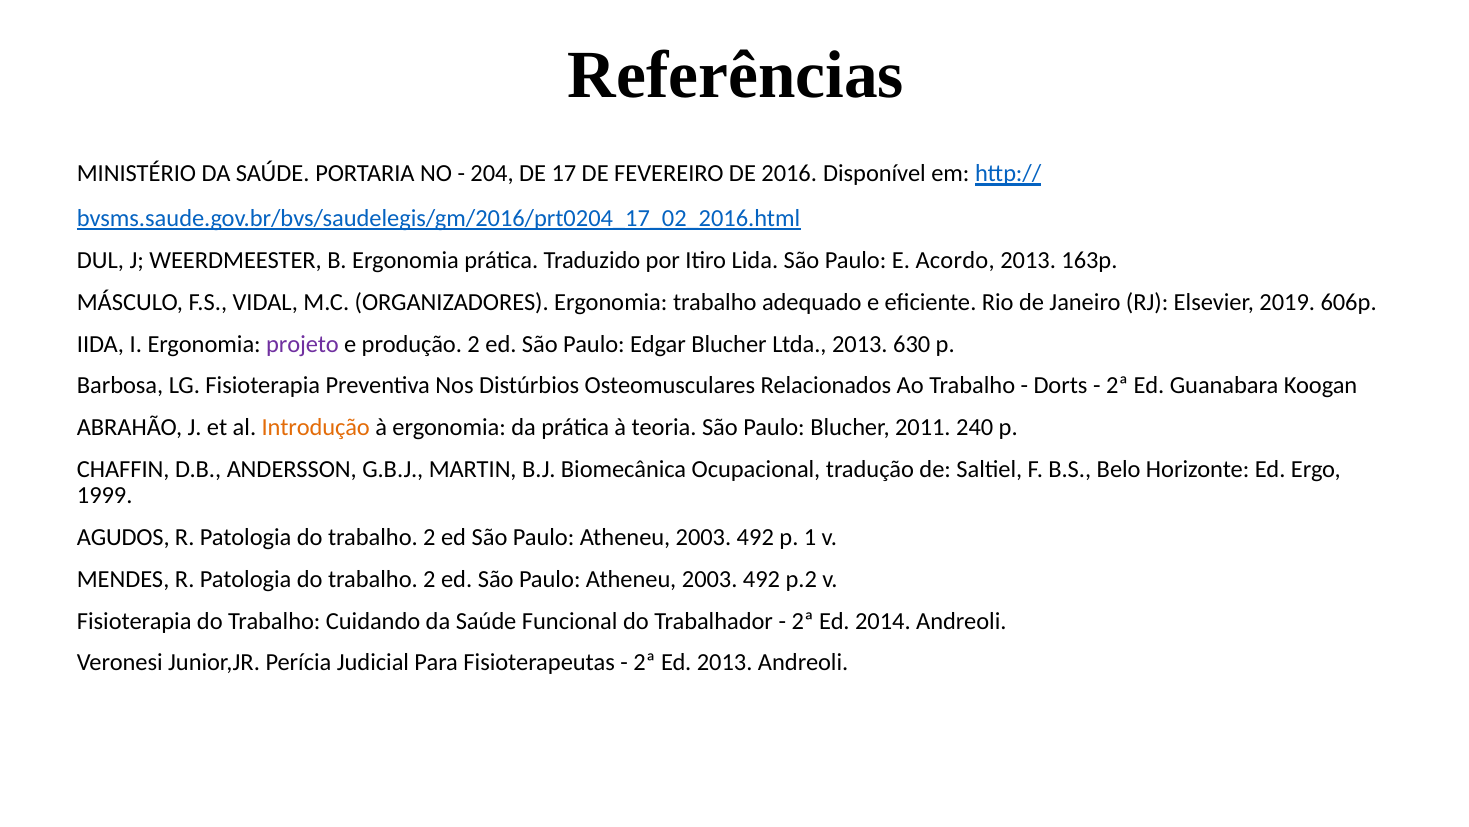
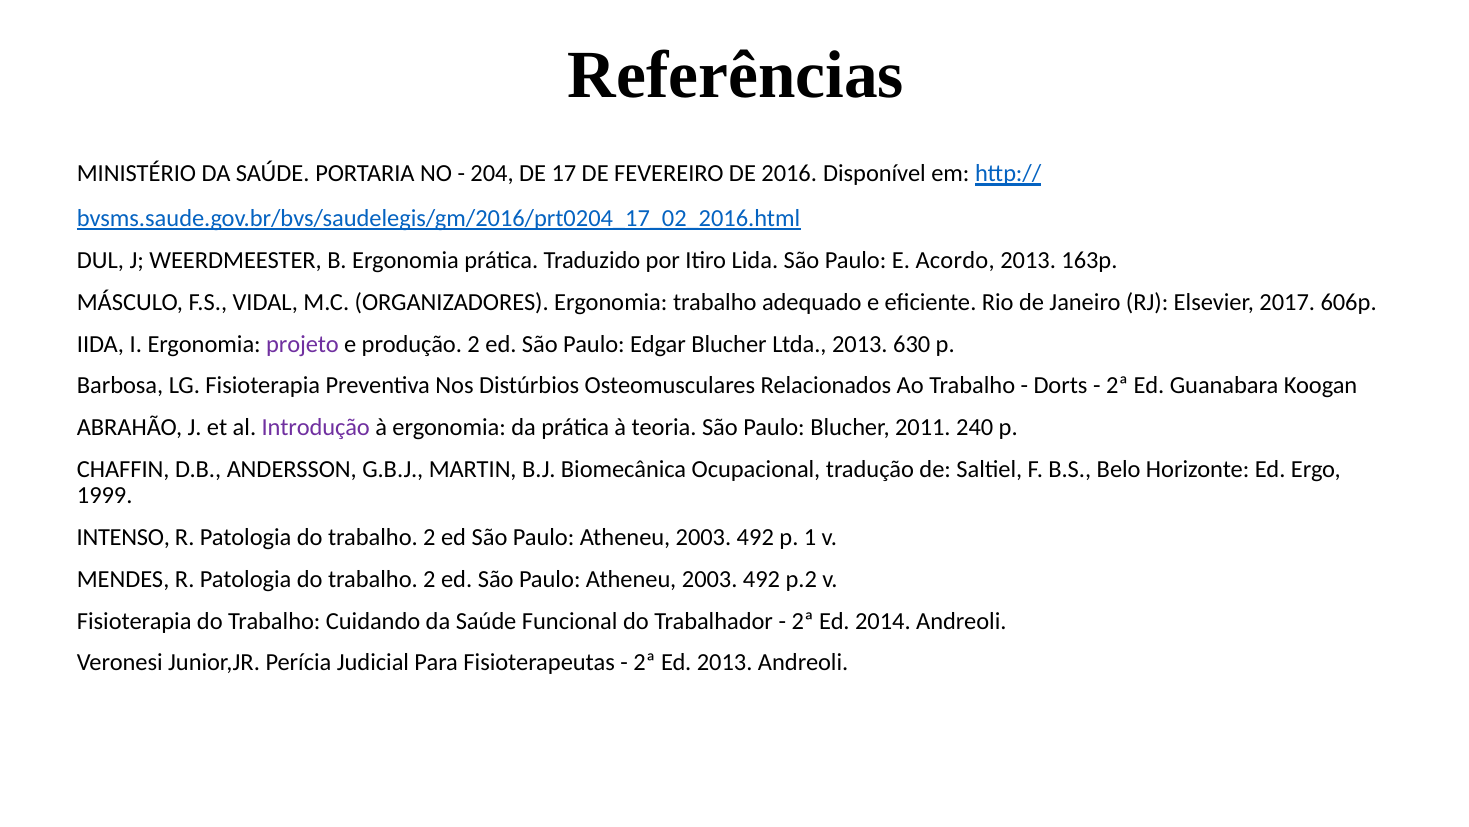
2019: 2019 -> 2017
Introdução colour: orange -> purple
AGUDOS: AGUDOS -> INTENSO
